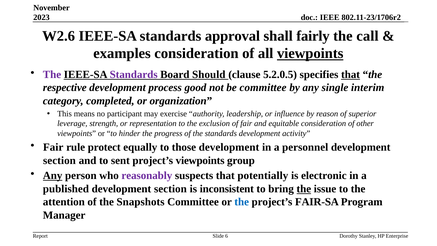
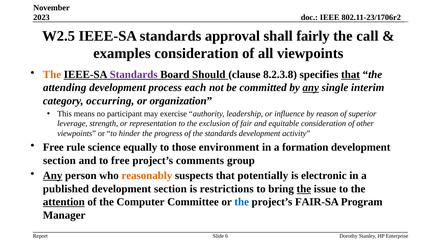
W2.6: W2.6 -> W2.5
viewpoints at (310, 53) underline: present -> none
The at (52, 75) colour: purple -> orange
5.2.0.5: 5.2.0.5 -> 8.2.3.8
respective: respective -> attending
good: good -> each
be committee: committee -> committed
any at (311, 88) underline: none -> present
completed: completed -> occurring
Fair at (53, 147): Fair -> Free
protect: protect -> science
those development: development -> environment
personnel: personnel -> formation
to sent: sent -> free
project’s viewpoints: viewpoints -> comments
reasonably colour: purple -> orange
inconsistent: inconsistent -> restrictions
attention underline: none -> present
Snapshots: Snapshots -> Computer
